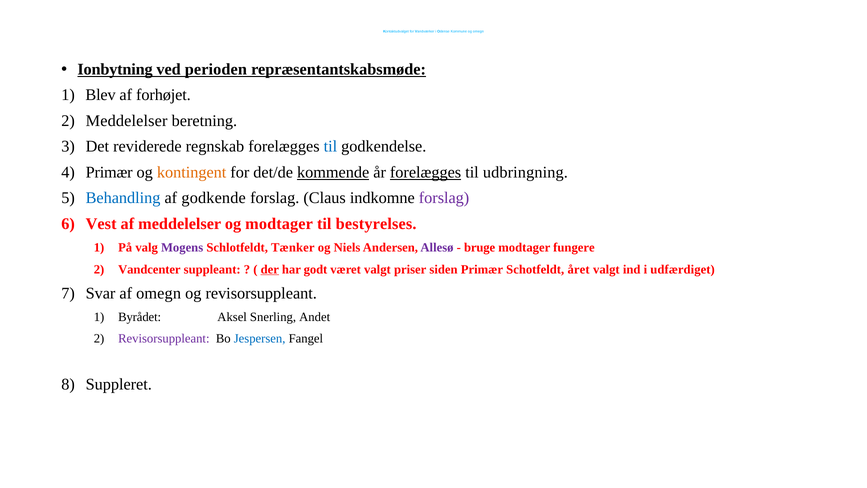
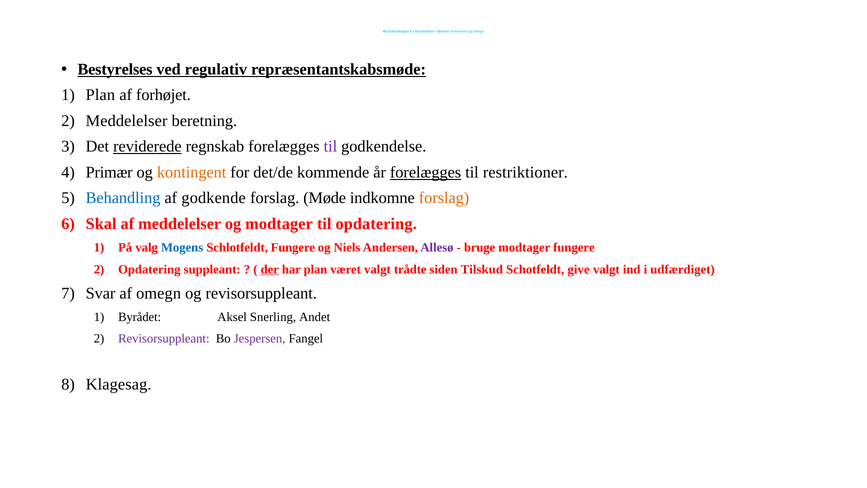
Ionbytning: Ionbytning -> Bestyrelses
perioden: perioden -> regulativ
Blev at (101, 95): Blev -> Plan
reviderede underline: none -> present
til at (330, 146) colour: blue -> purple
kommende underline: present -> none
udbringning: udbringning -> restriktioner
Claus: Claus -> Møde
forslag at (444, 198) colour: purple -> orange
Vest: Vest -> Skal
til bestyrelses: bestyrelses -> opdatering
Mogens colour: purple -> blue
Schlotfeldt Tænker: Tænker -> Fungere
Vandcenter at (149, 269): Vandcenter -> Opdatering
har godt: godt -> plan
priser: priser -> trådte
siden Primær: Primær -> Tilskud
året: året -> give
Jespersen colour: blue -> purple
Suppleret: Suppleret -> Klagesag
